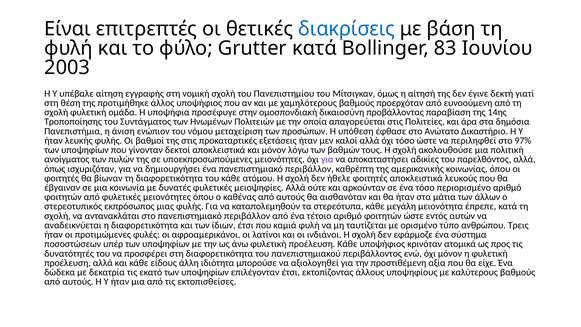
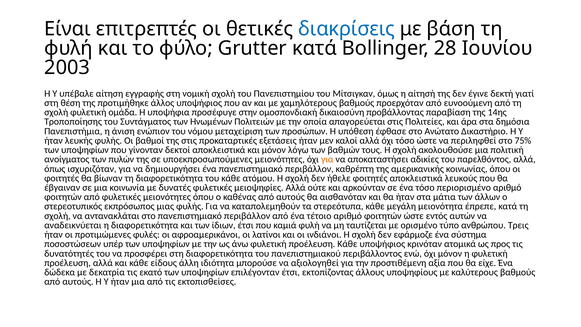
83: 83 -> 28
97%: 97% -> 75%
για at (327, 159) colour: purple -> orange
